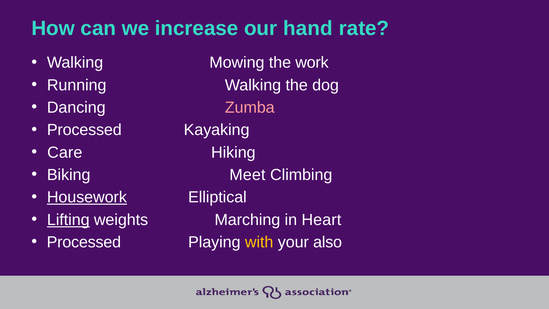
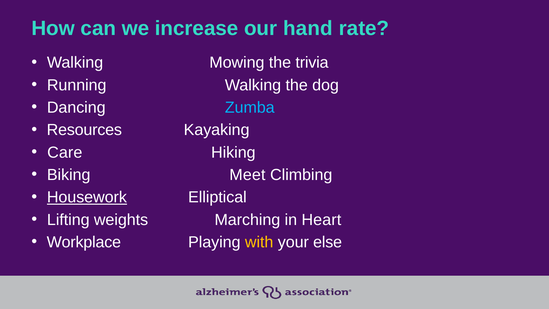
work: work -> trivia
Zumba colour: pink -> light blue
Processed at (84, 130): Processed -> Resources
Lifting underline: present -> none
Processed at (84, 242): Processed -> Workplace
also: also -> else
